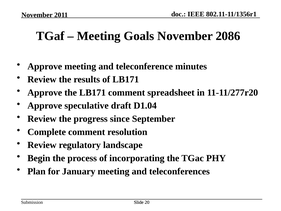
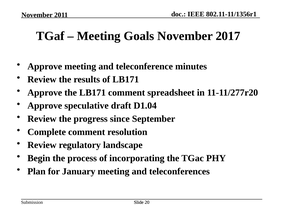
2086: 2086 -> 2017
